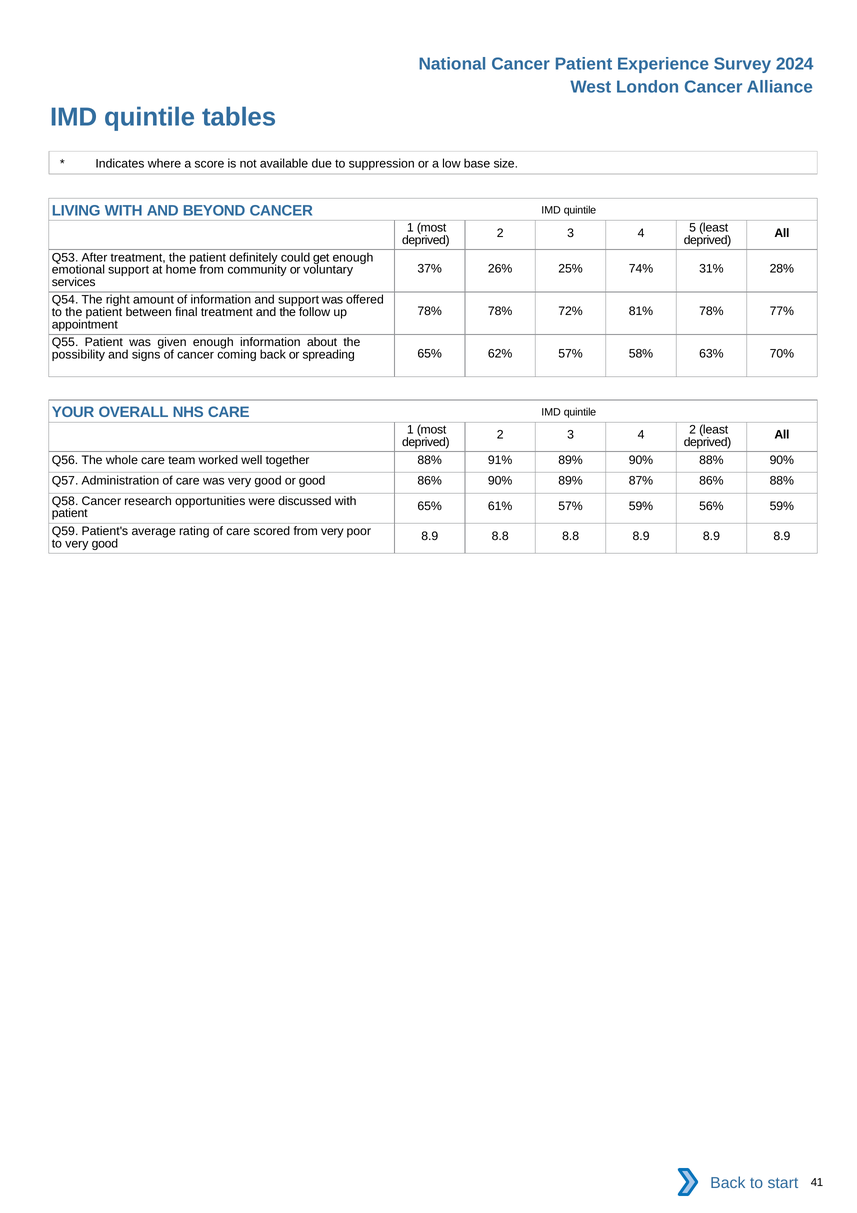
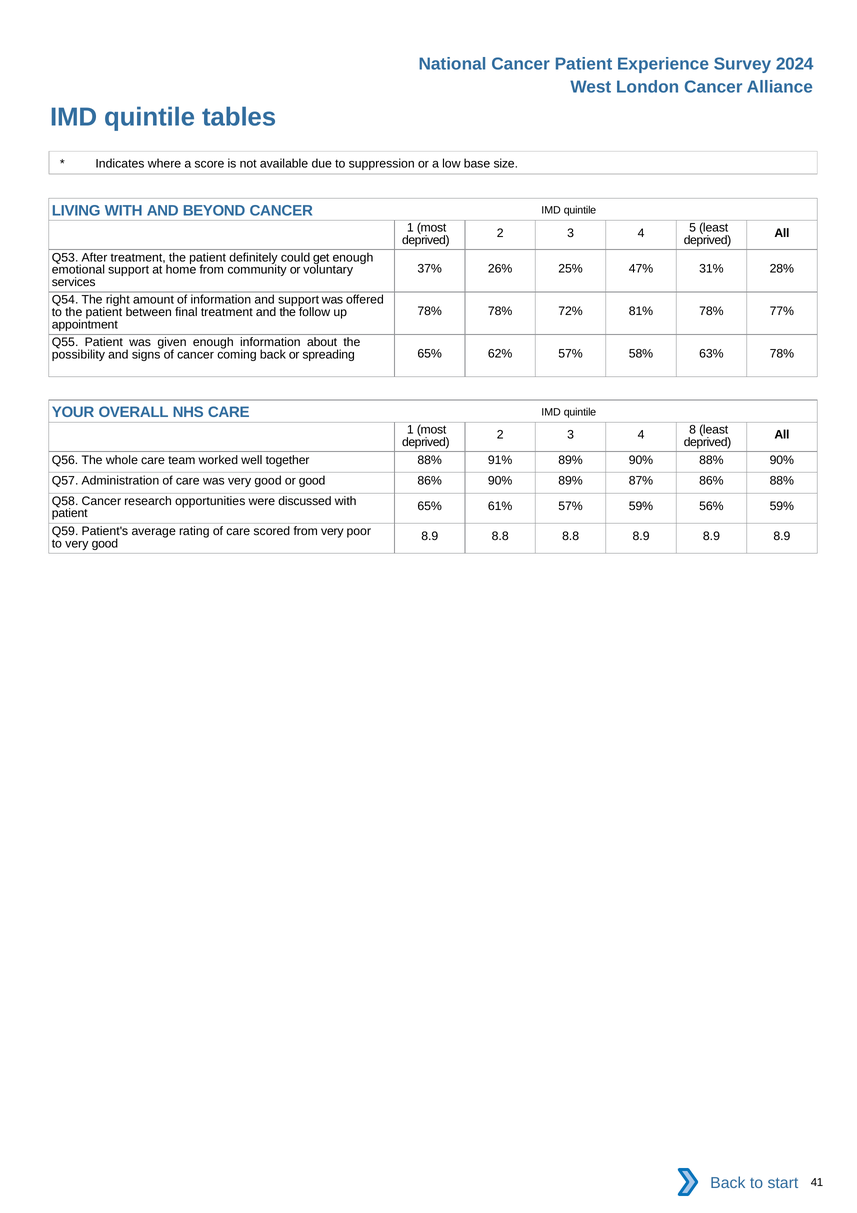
74%: 74% -> 47%
63% 70%: 70% -> 78%
4 2: 2 -> 8
